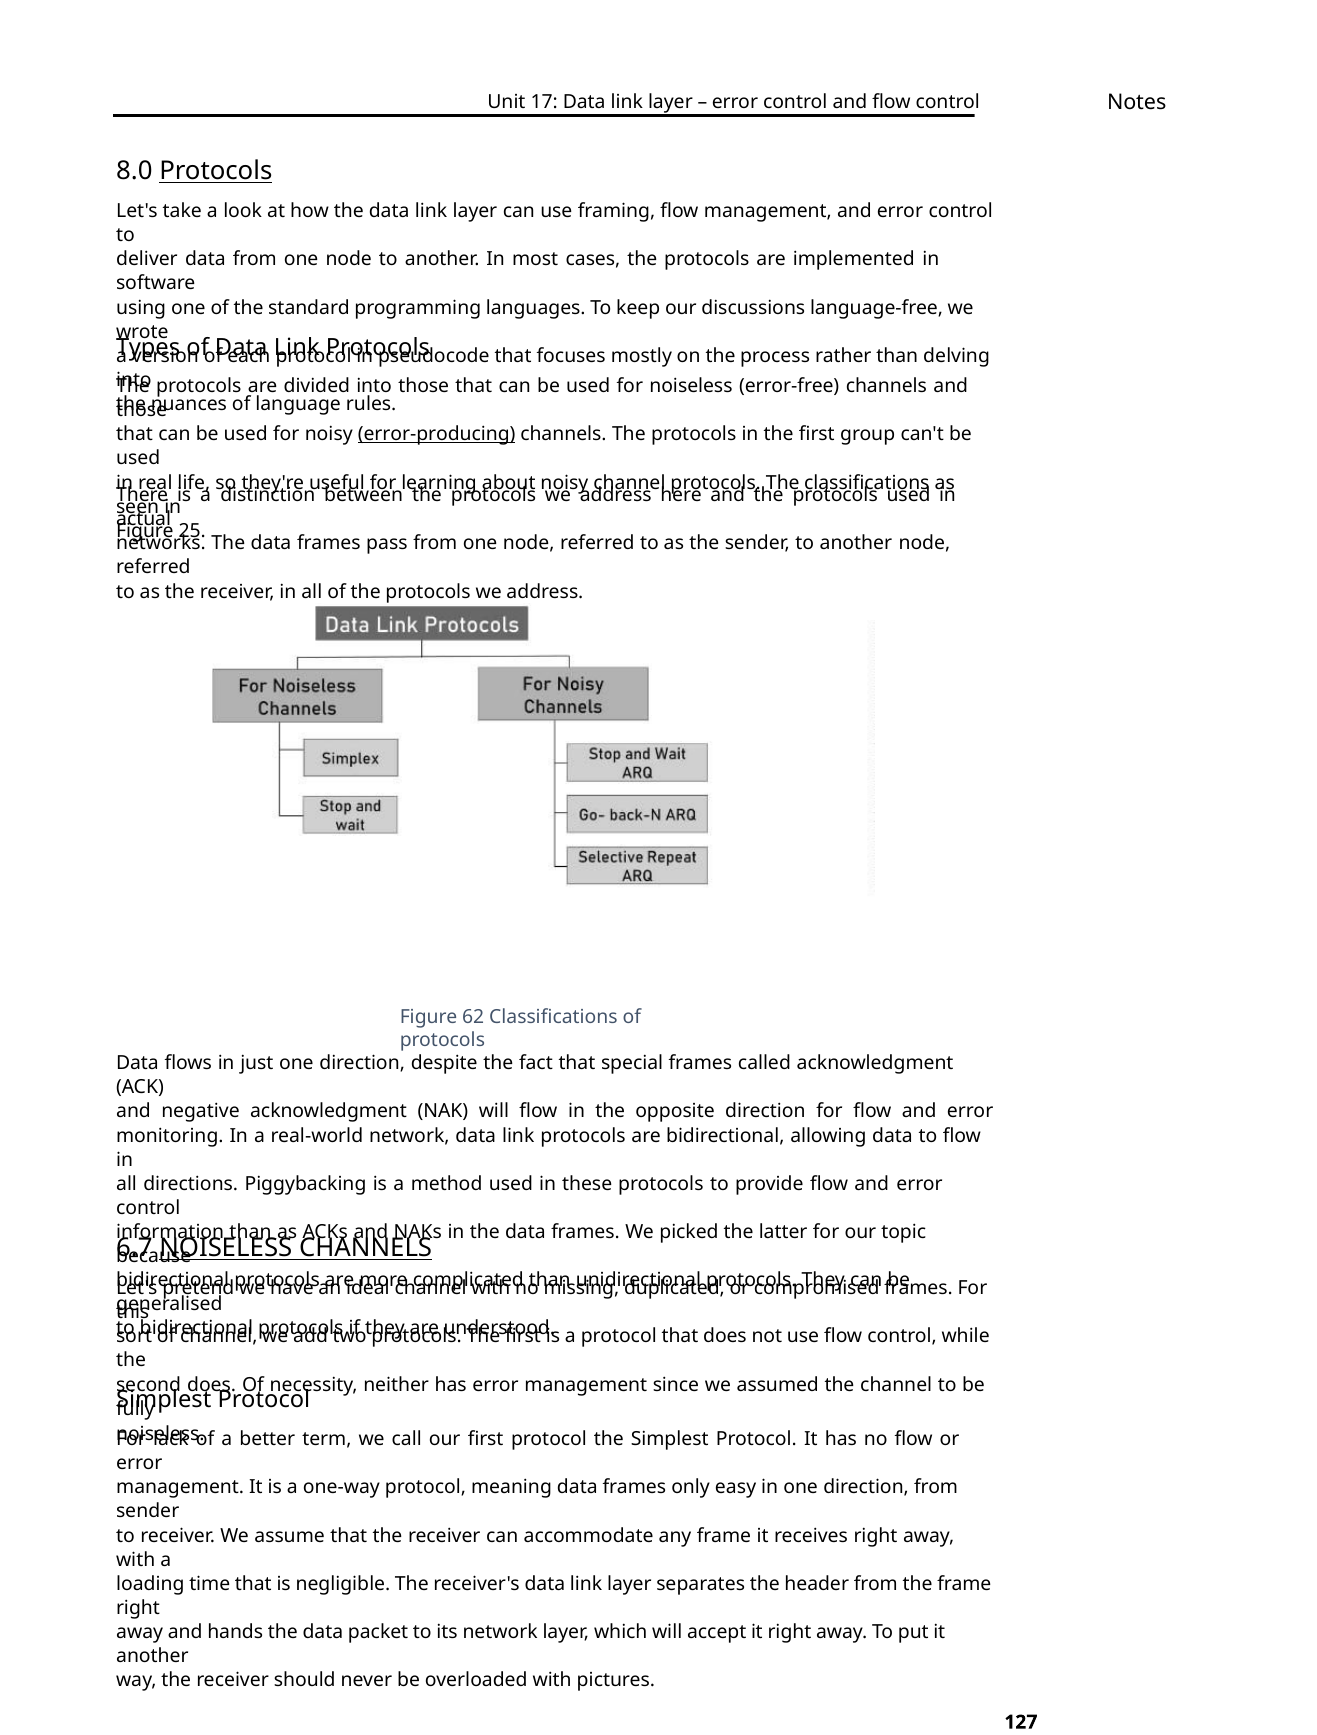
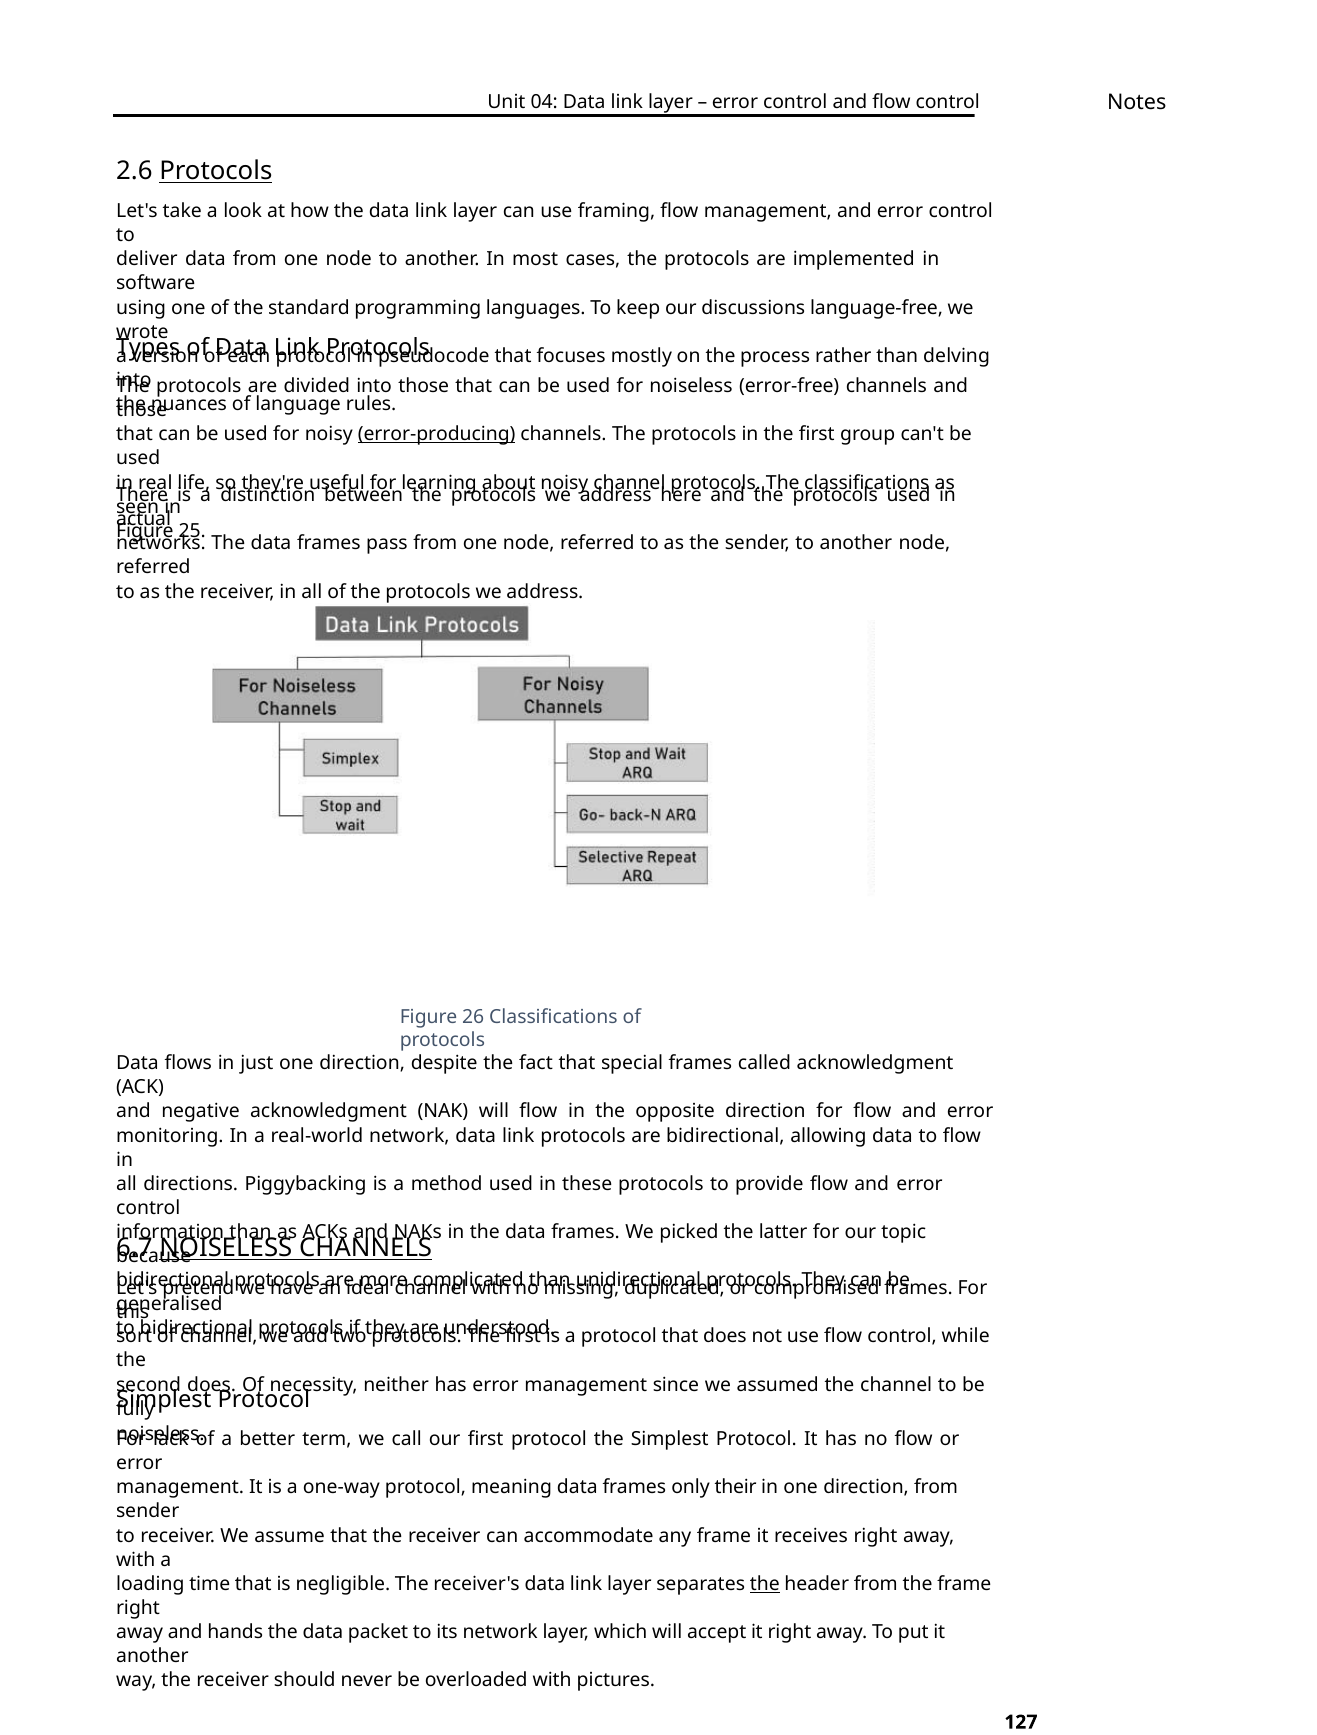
17: 17 -> 04
8.0: 8.0 -> 2.6
62: 62 -> 26
easy: easy -> their
the at (765, 1584) underline: none -> present
